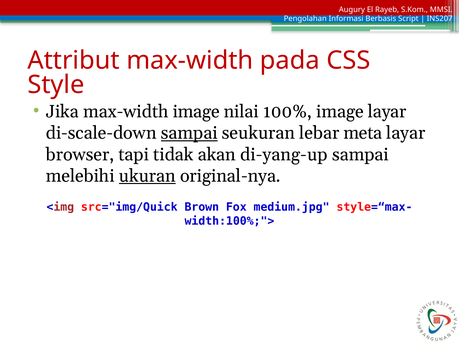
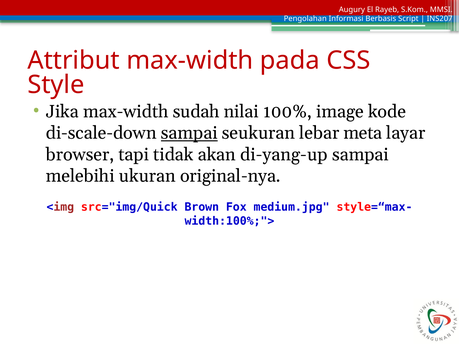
max-width image: image -> sudah
image layar: layar -> kode
ukuran underline: present -> none
